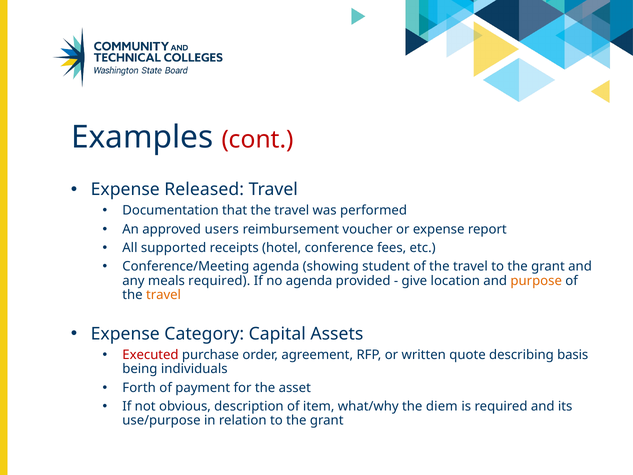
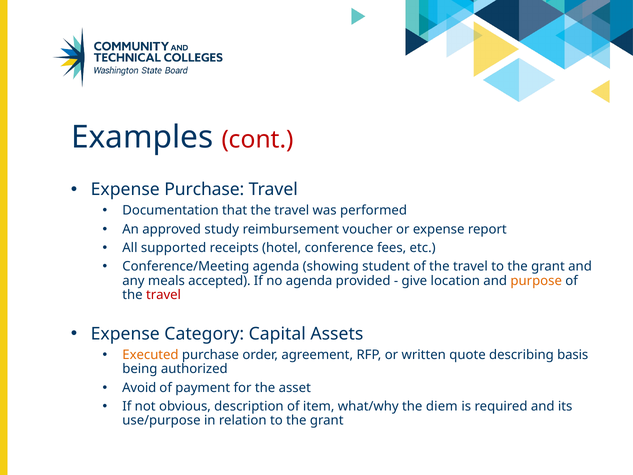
Expense Released: Released -> Purchase
users: users -> study
meals required: required -> accepted
travel at (164, 295) colour: orange -> red
Executed colour: red -> orange
individuals: individuals -> authorized
Forth: Forth -> Avoid
